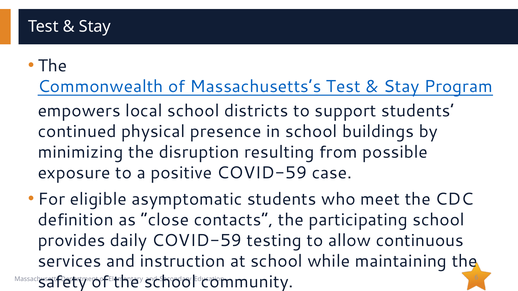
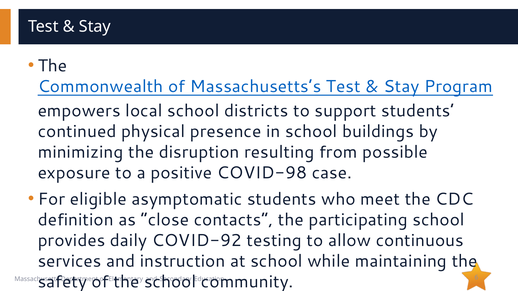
positive COVID-59: COVID-59 -> COVID-98
daily COVID-59: COVID-59 -> COVID-92
